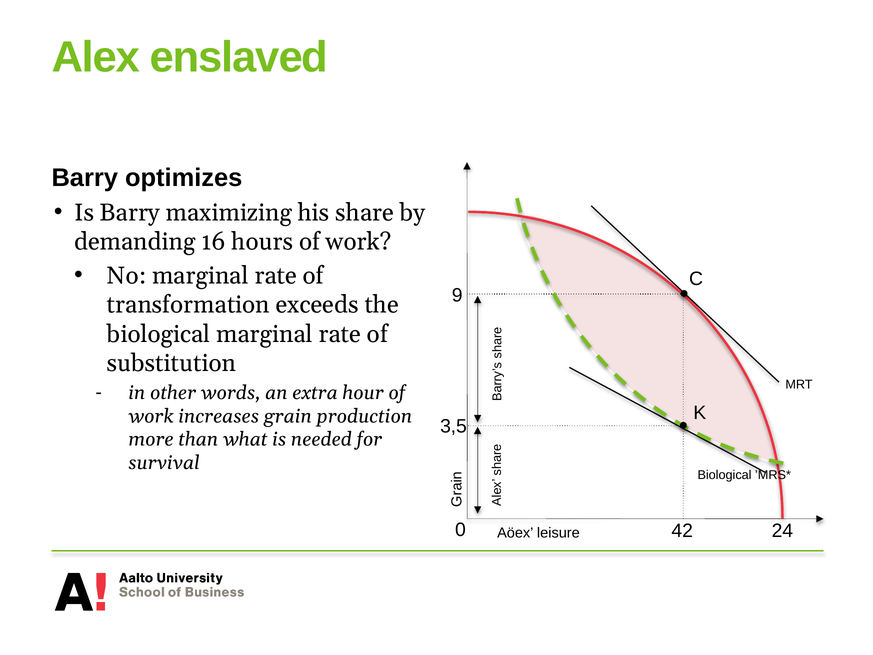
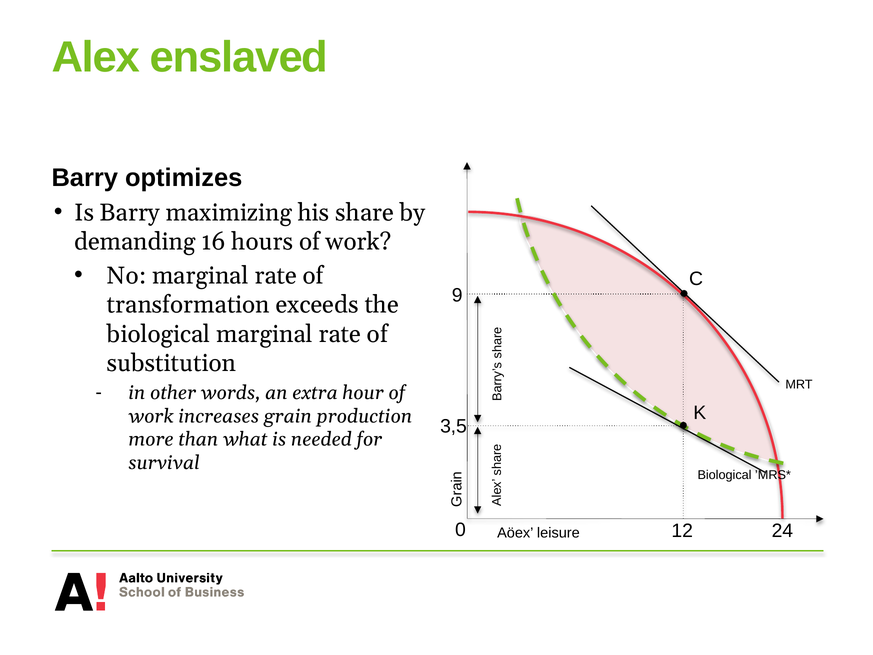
42: 42 -> 12
